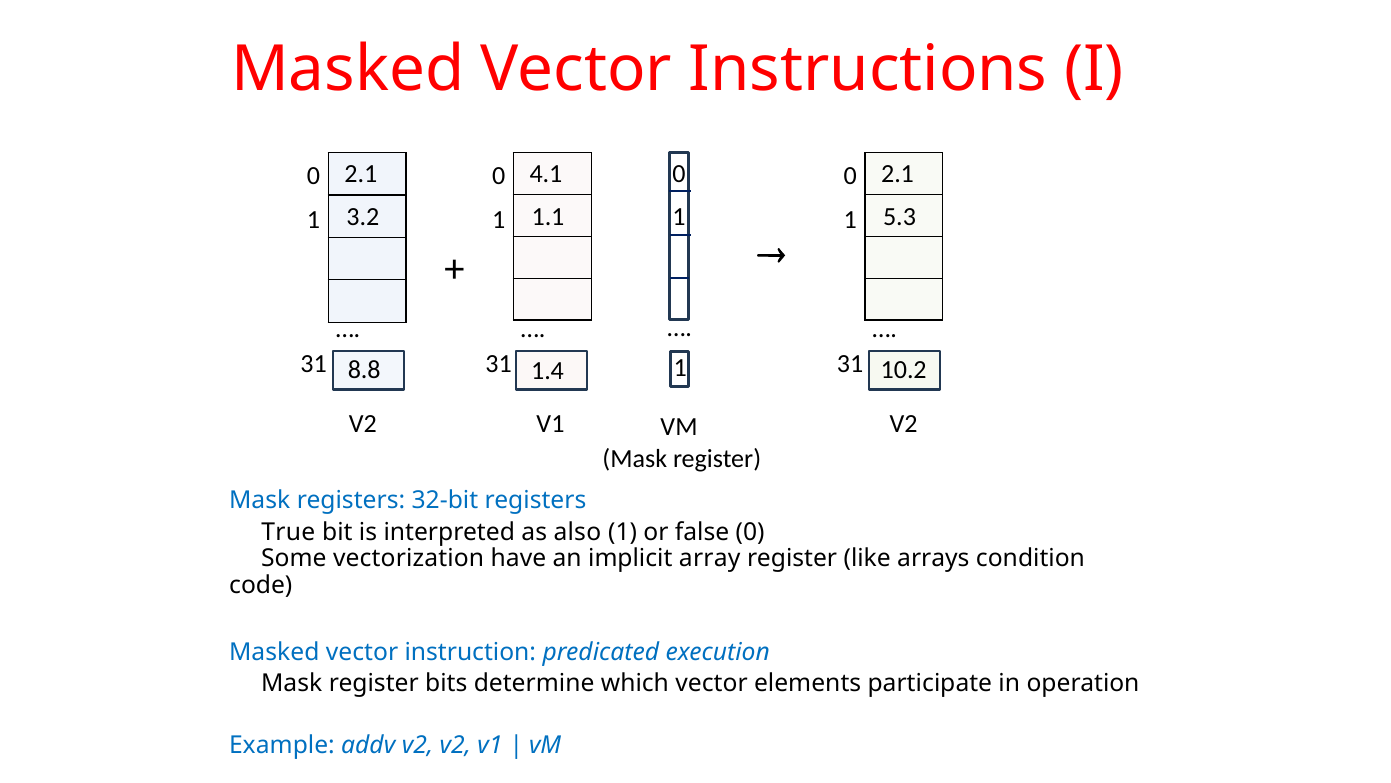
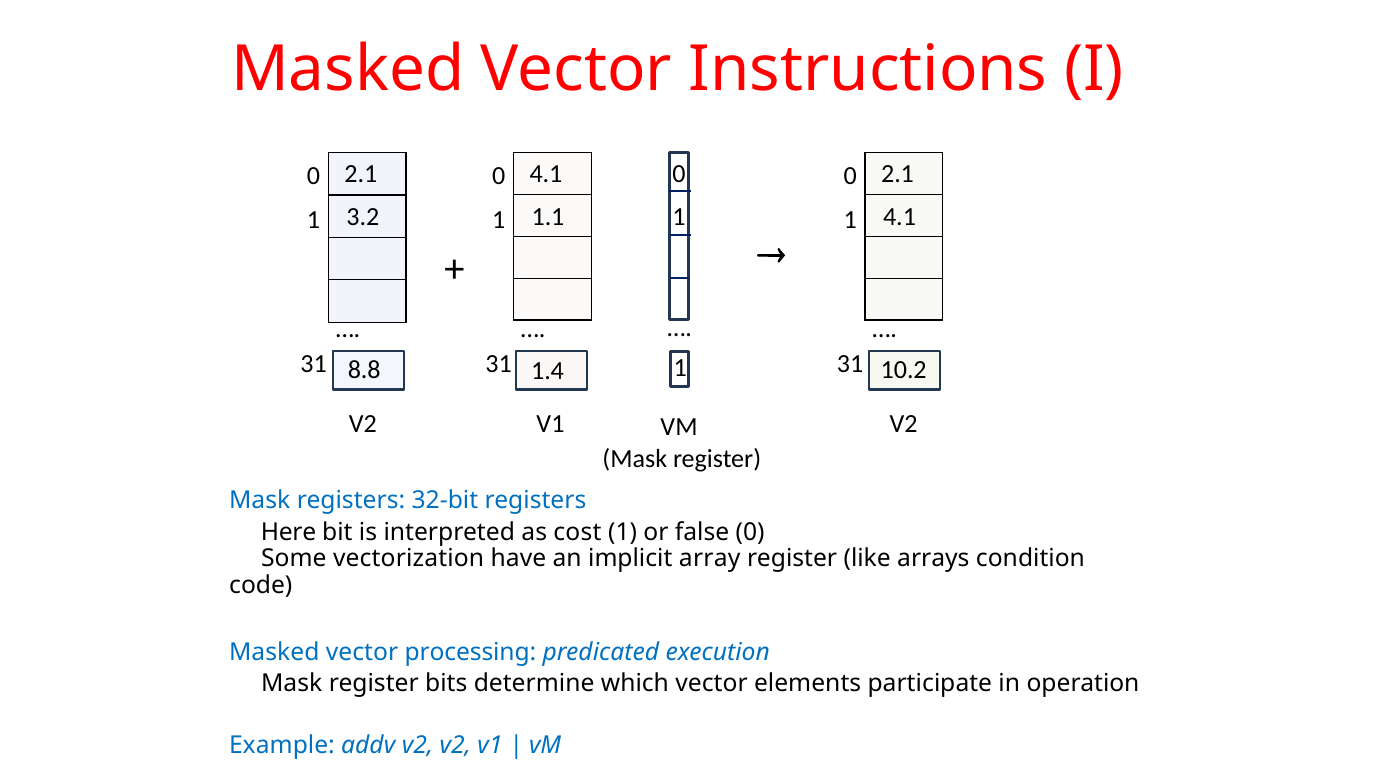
5.3 at (900, 217): 5.3 -> 4.1
True: True -> Here
also: also -> cost
instruction: instruction -> processing
